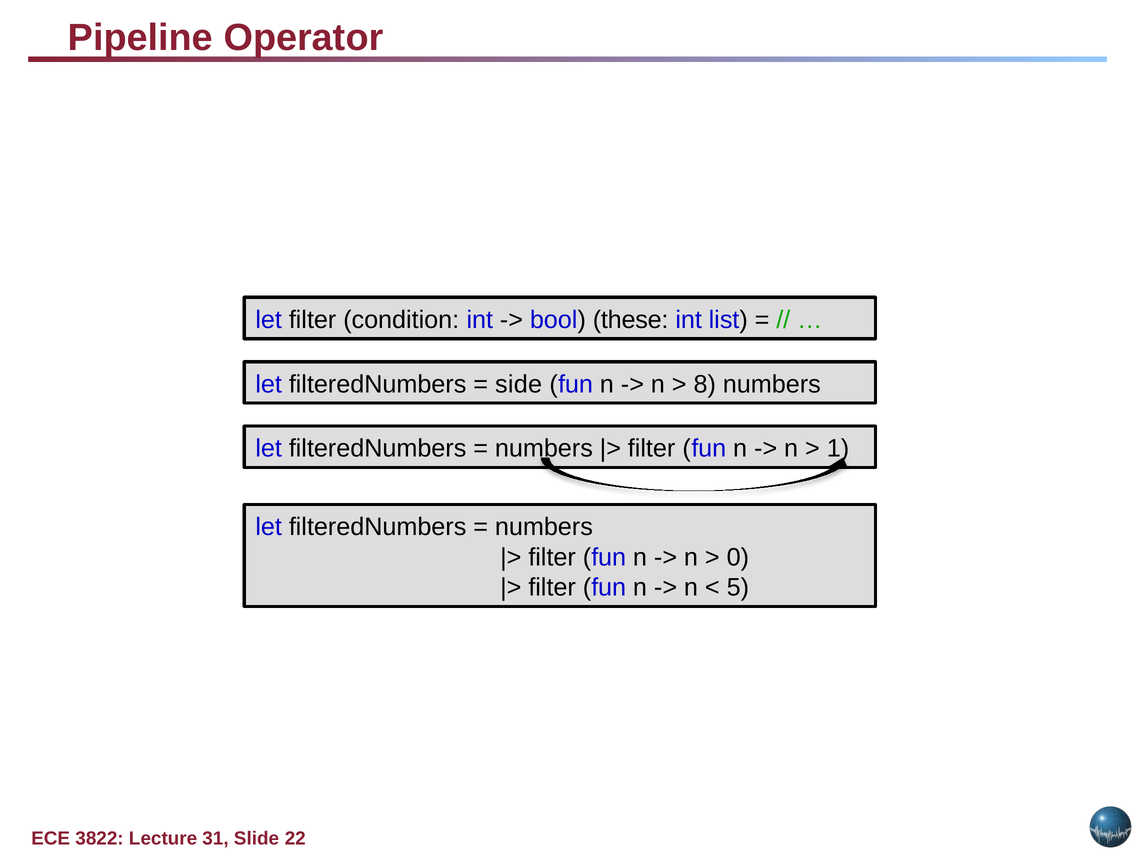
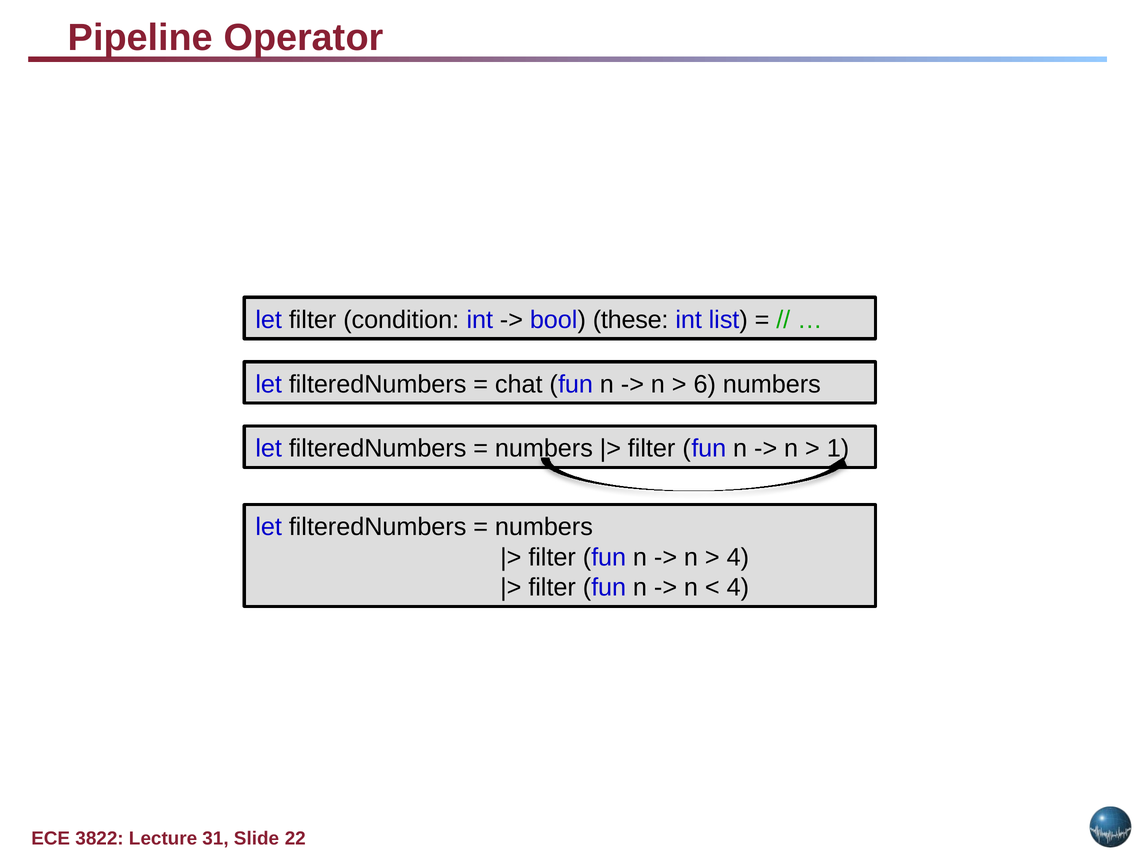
side: side -> chat
8: 8 -> 6
0 at (738, 557): 0 -> 4
5 at (738, 588): 5 -> 4
